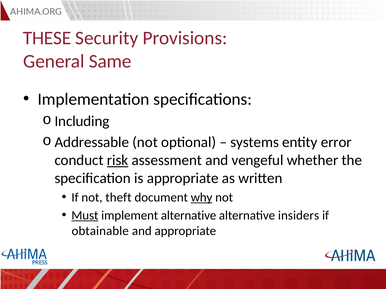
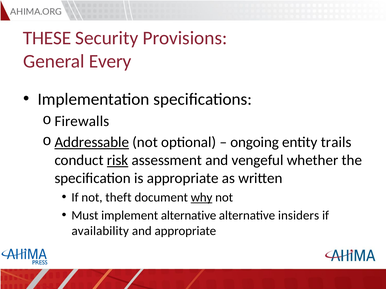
Same: Same -> Every
Including: Including -> Firewalls
Addressable underline: none -> present
systems: systems -> ongoing
error: error -> trails
Must underline: present -> none
obtainable: obtainable -> availability
